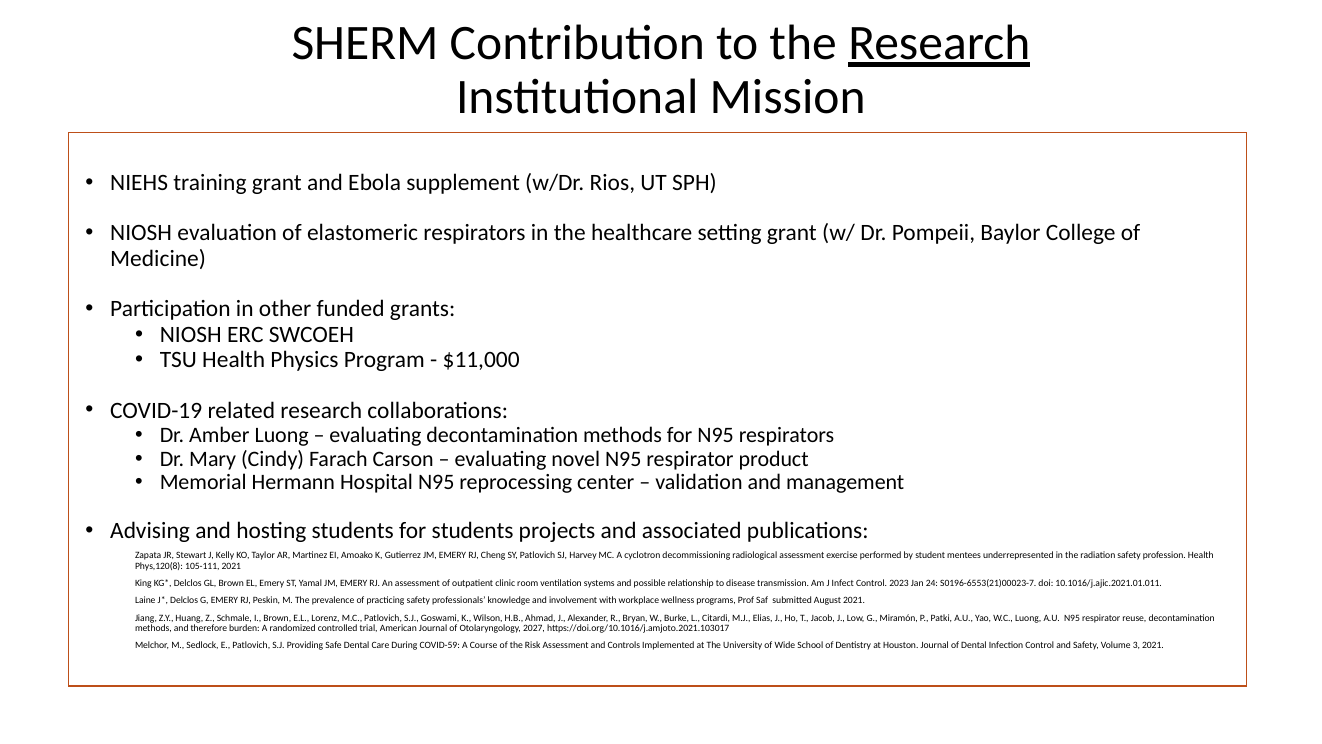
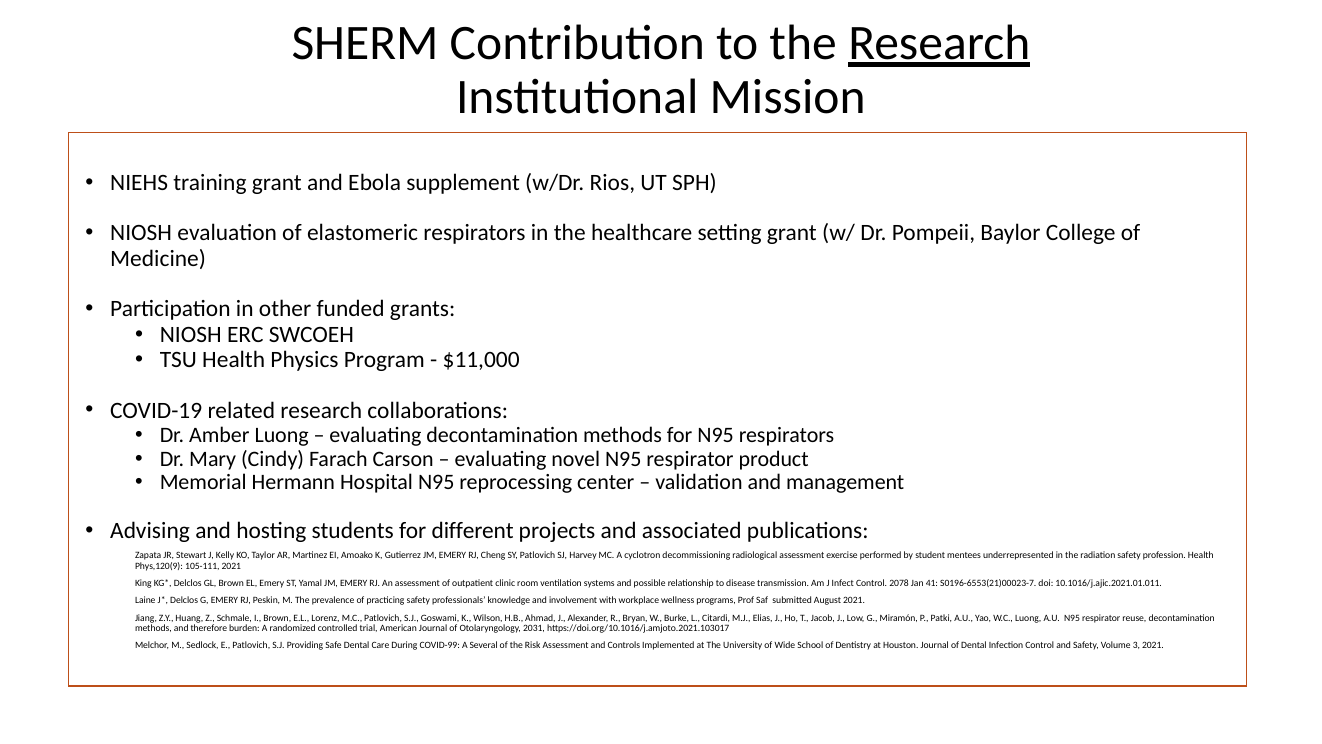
for students: students -> different
Phys,120(8: Phys,120(8 -> Phys,120(9
2023: 2023 -> 2078
24: 24 -> 41
2027: 2027 -> 2031
COVID-59: COVID-59 -> COVID-99
Course: Course -> Several
